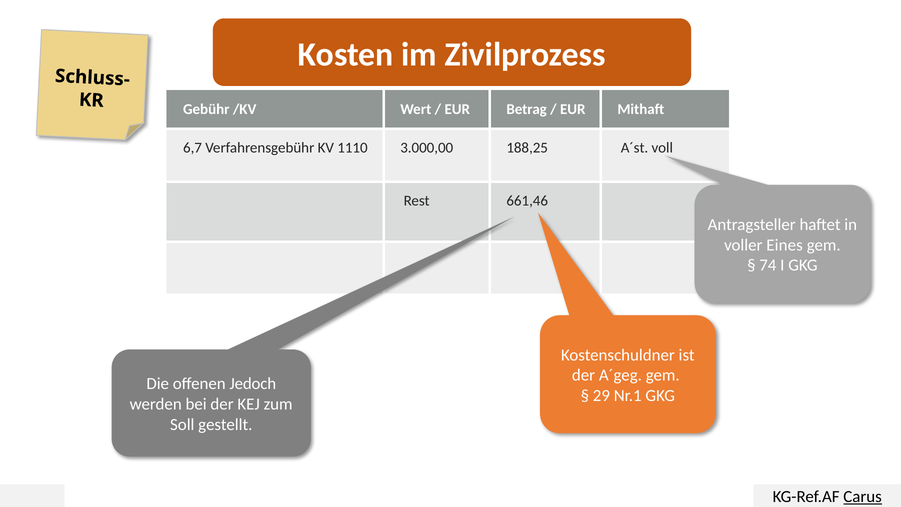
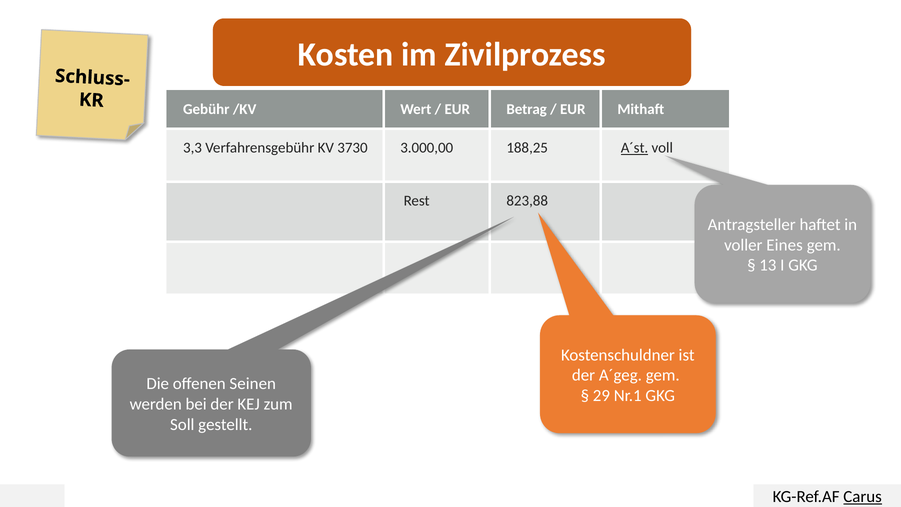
6,7: 6,7 -> 3,3
1110: 1110 -> 3730
A´st underline: none -> present
661,46: 661,46 -> 823,88
74: 74 -> 13
Jedoch: Jedoch -> Seinen
